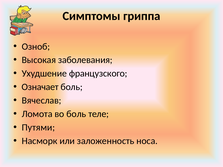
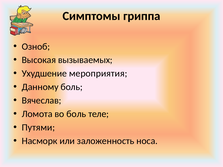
заболевания: заболевания -> вызываемых
французского: французского -> мероприятия
Означает: Означает -> Данному
